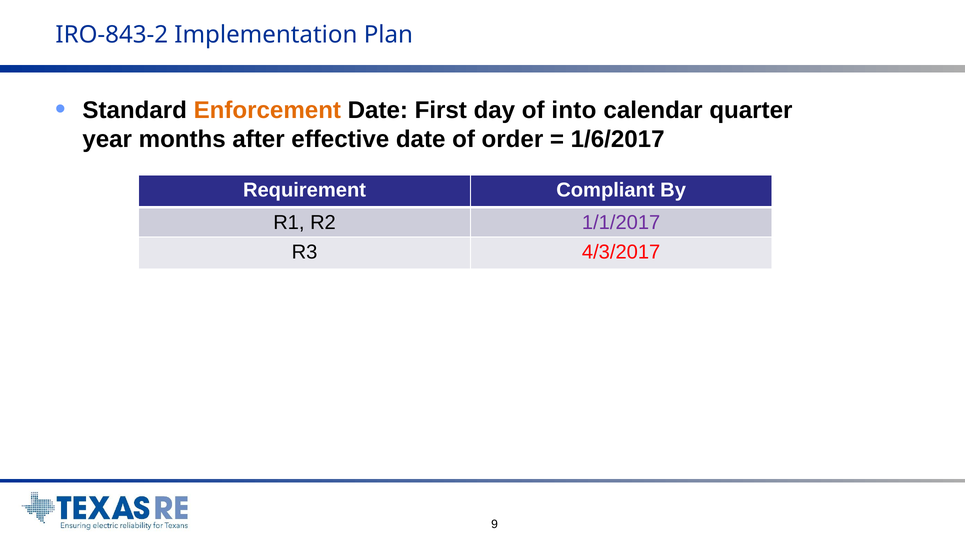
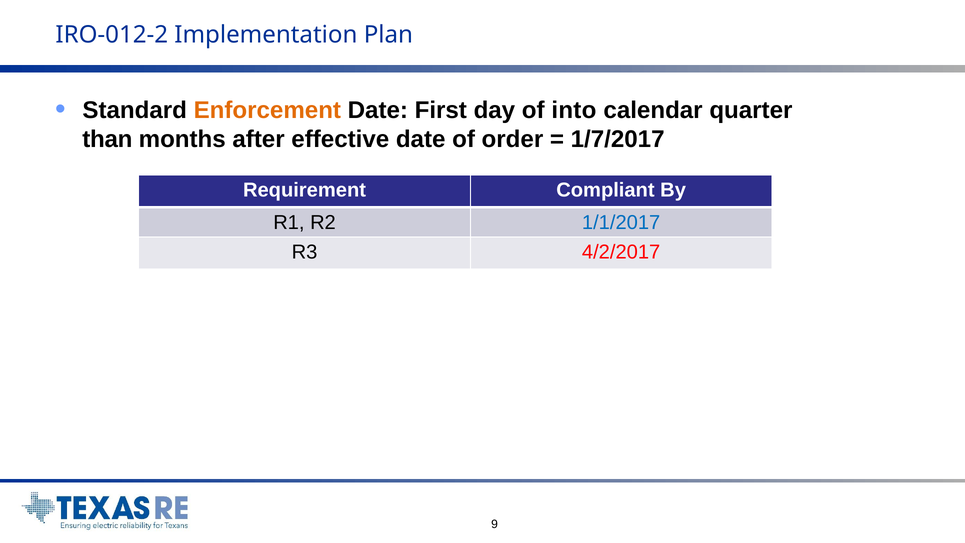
IRO-843-2: IRO-843-2 -> IRO-012-2
year: year -> than
1/6/2017: 1/6/2017 -> 1/7/2017
1/1/2017 colour: purple -> blue
4/3/2017: 4/3/2017 -> 4/2/2017
